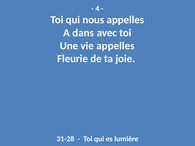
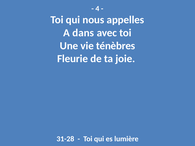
vie appelles: appelles -> ténèbres
